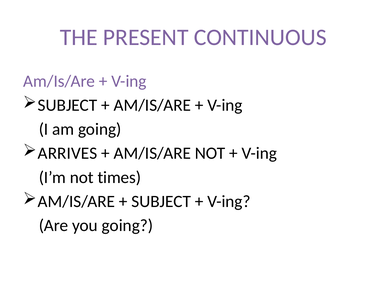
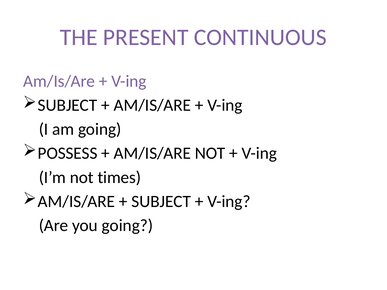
ARRIVES: ARRIVES -> POSSESS
